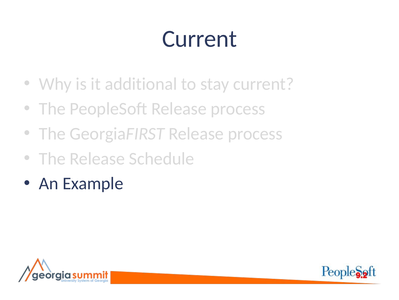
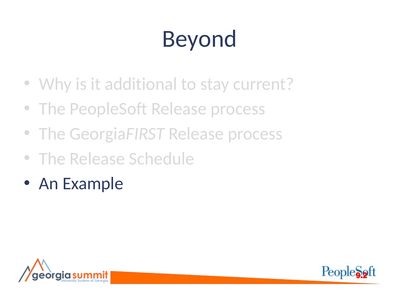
Current at (200, 39): Current -> Beyond
